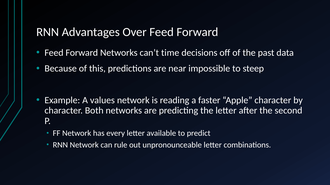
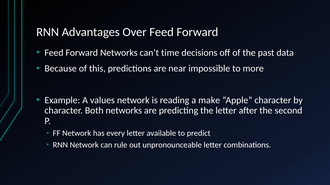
steep: steep -> more
faster: faster -> make
